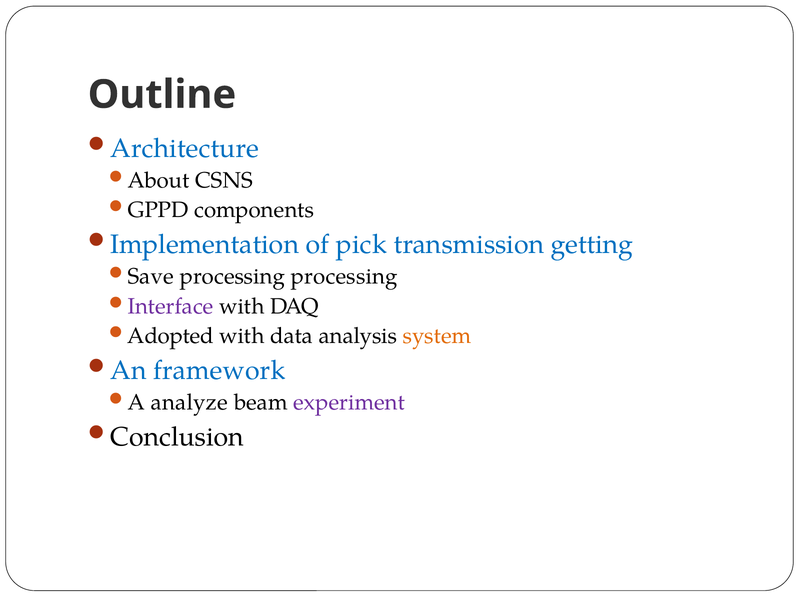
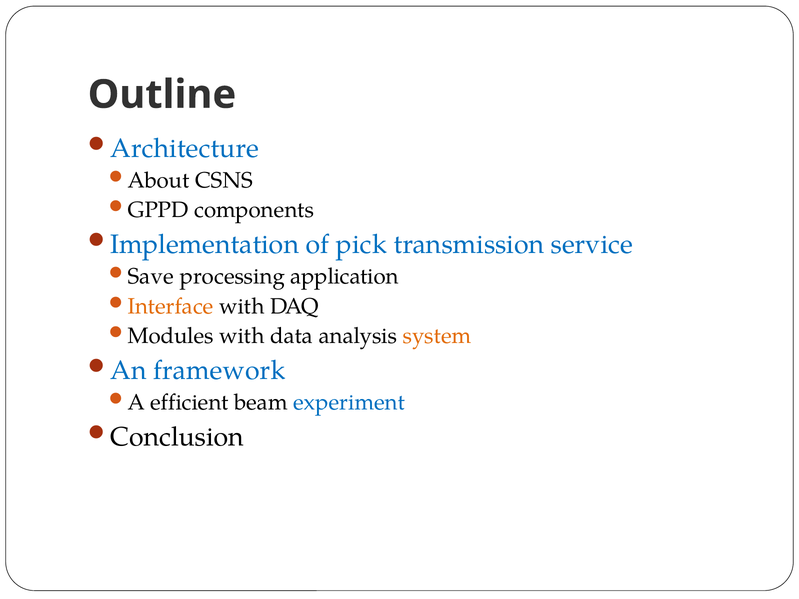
getting: getting -> service
processing processing: processing -> application
Interface colour: purple -> orange
Adopted: Adopted -> Modules
analyze: analyze -> efficient
experiment colour: purple -> blue
